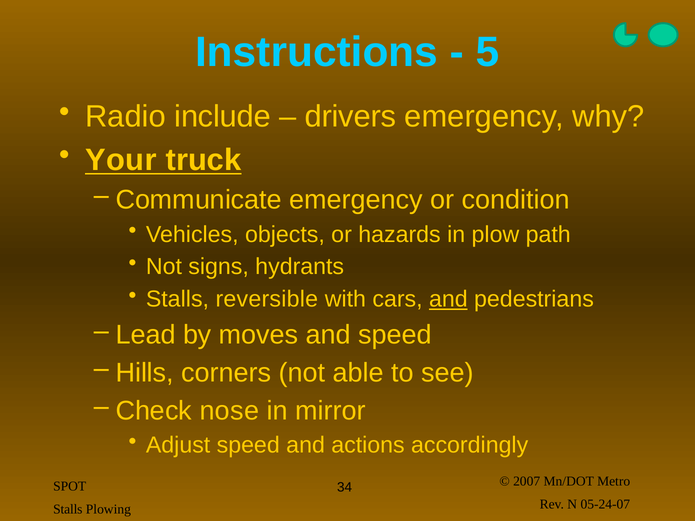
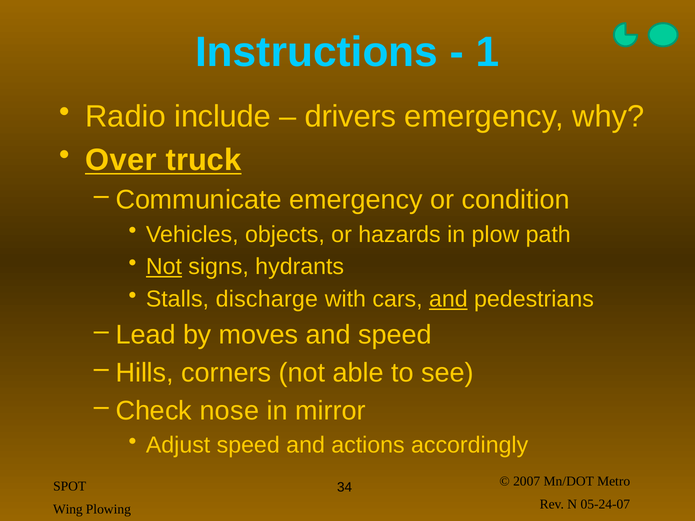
5: 5 -> 1
Your: Your -> Over
Not at (164, 267) underline: none -> present
reversible: reversible -> discharge
Stalls at (68, 509): Stalls -> Wing
